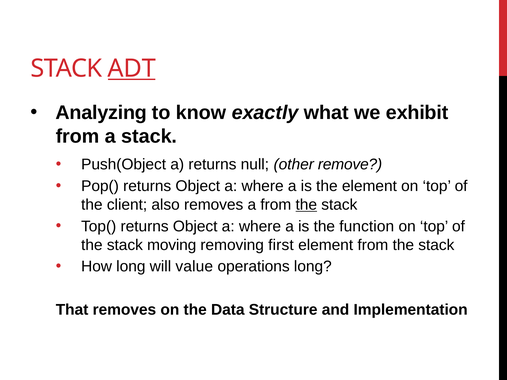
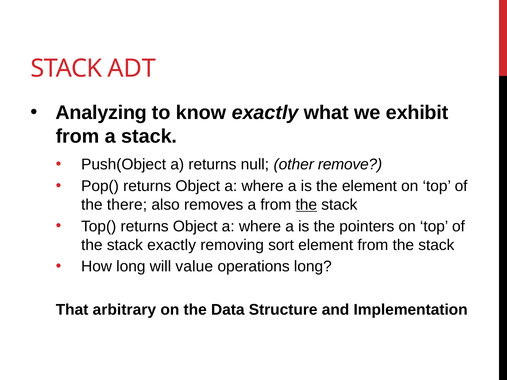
ADT underline: present -> none
client: client -> there
function: function -> pointers
stack moving: moving -> exactly
first: first -> sort
That removes: removes -> arbitrary
